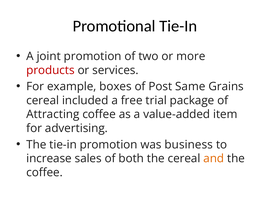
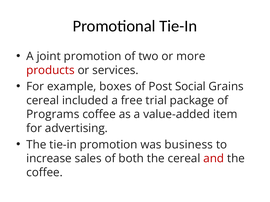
Same: Same -> Social
Attracting: Attracting -> Programs
and colour: orange -> red
